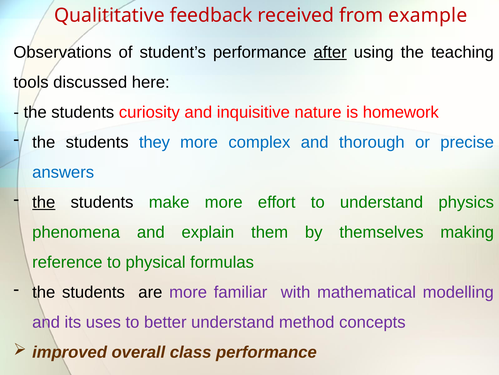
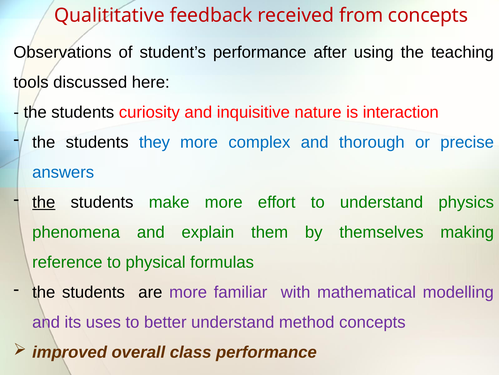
from example: example -> concepts
after underline: present -> none
homework: homework -> interaction
